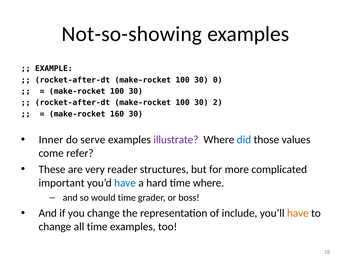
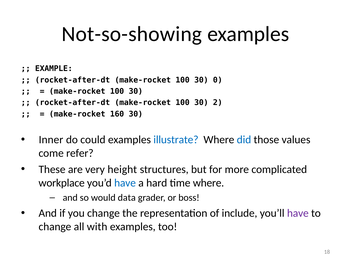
serve: serve -> could
illustrate colour: purple -> blue
reader: reader -> height
important: important -> workplace
would time: time -> data
have at (298, 213) colour: orange -> purple
all time: time -> with
